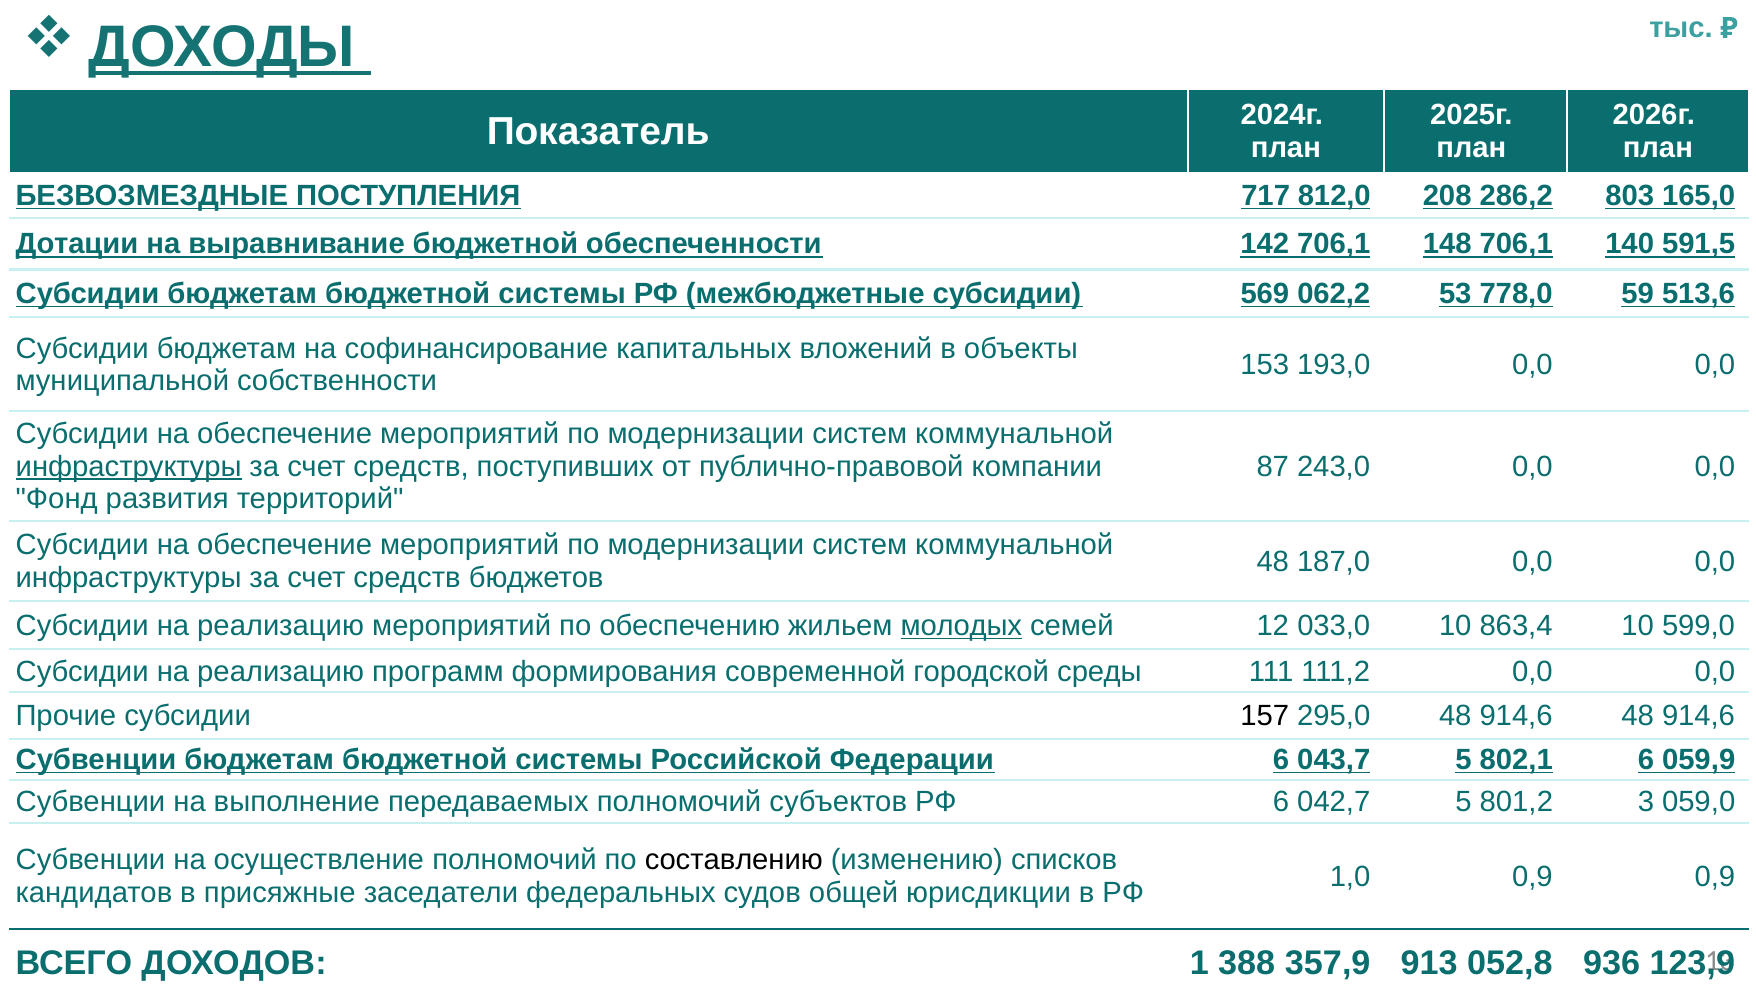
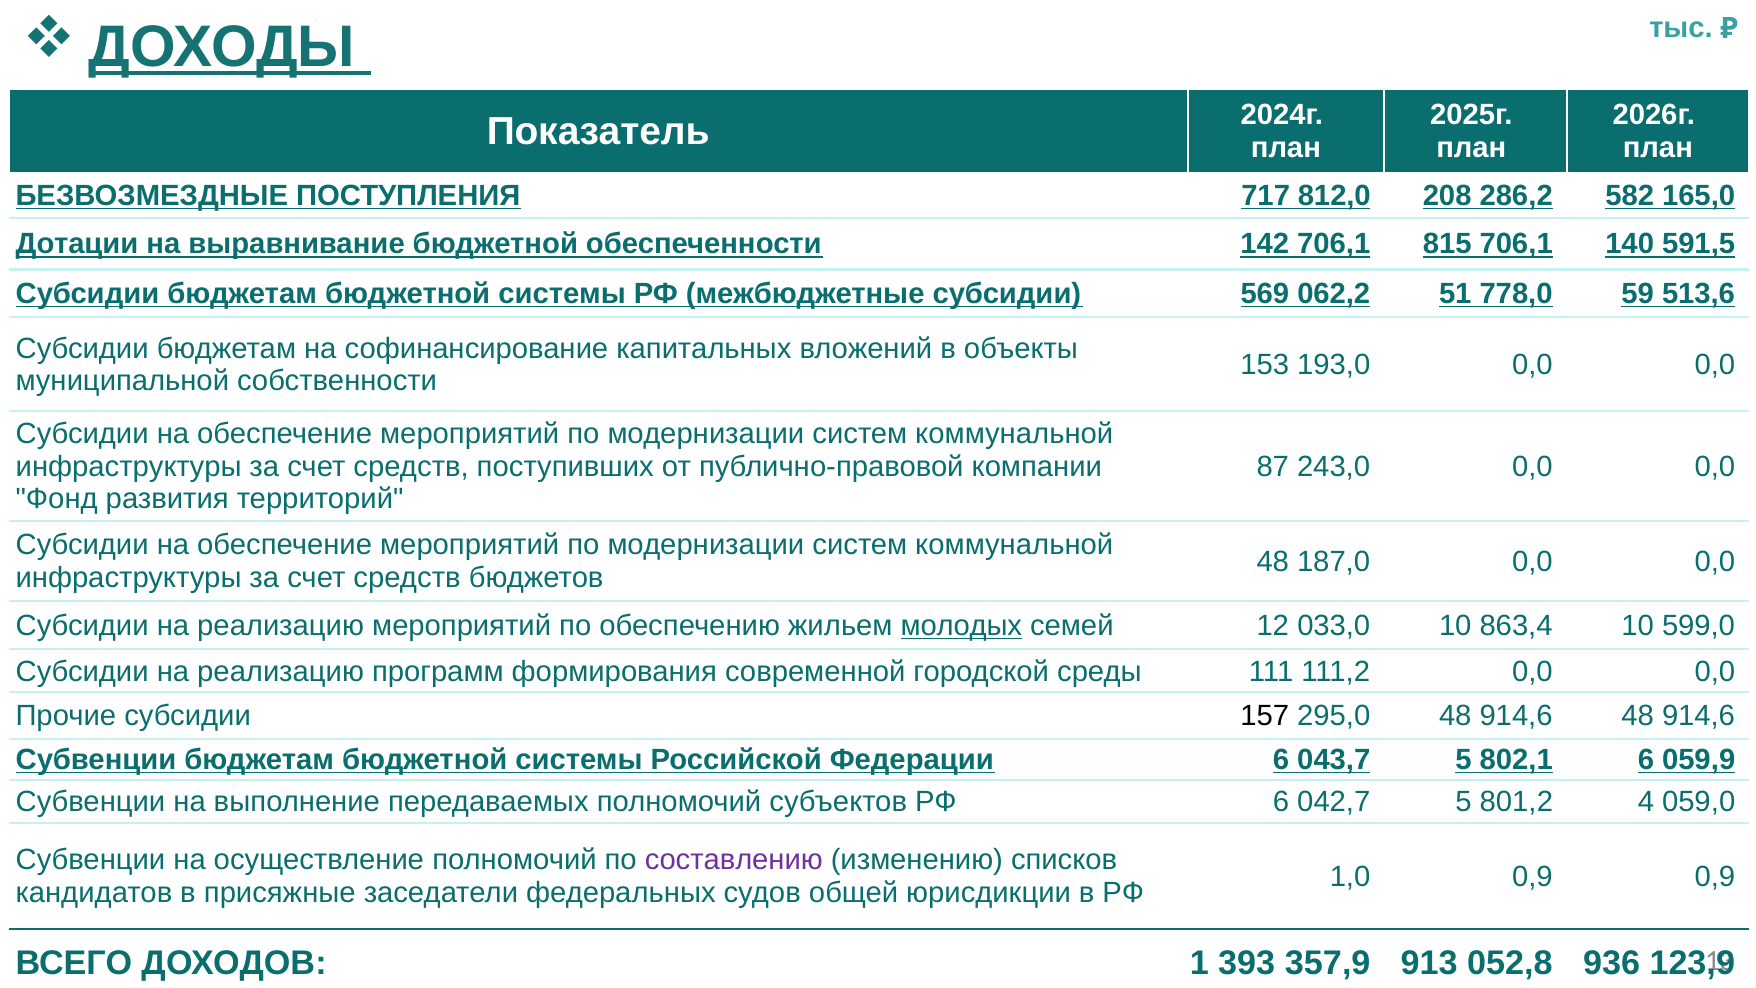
803: 803 -> 582
148: 148 -> 815
53: 53 -> 51
инфраструктуры at (129, 466) underline: present -> none
3: 3 -> 4
составлению colour: black -> purple
388: 388 -> 393
